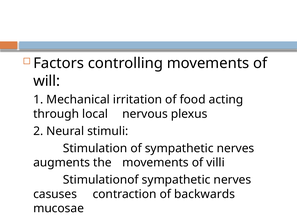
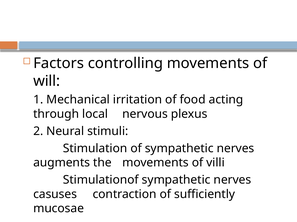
backwards: backwards -> sufficiently
